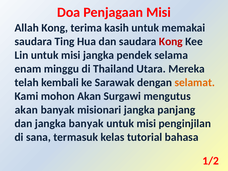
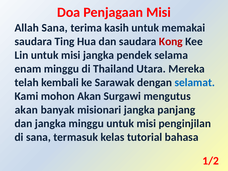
Allah Kong: Kong -> Sana
selamat colour: orange -> blue
jangka banyak: banyak -> minggu
